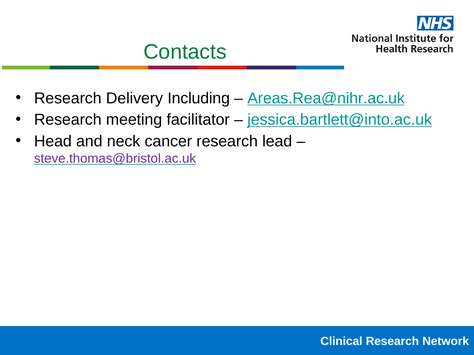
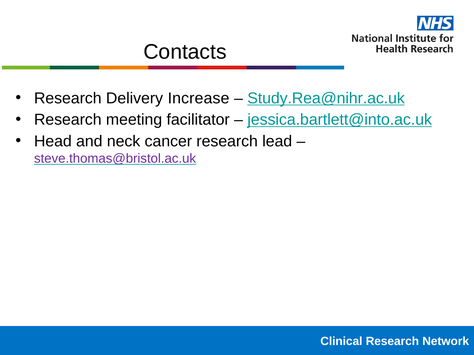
Contacts colour: green -> black
Including: Including -> Increase
Areas.Rea@nihr.ac.uk: Areas.Rea@nihr.ac.uk -> Study.Rea@nihr.ac.uk
